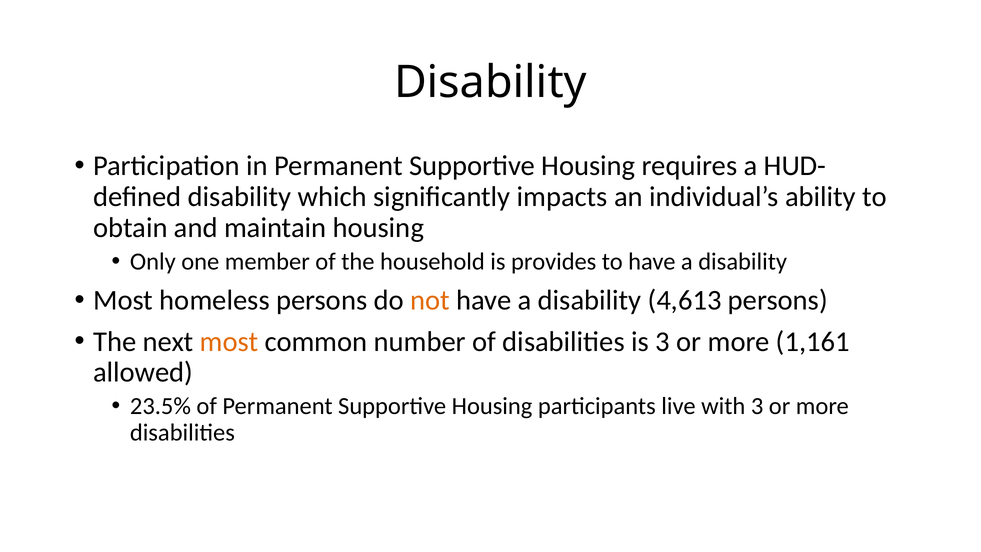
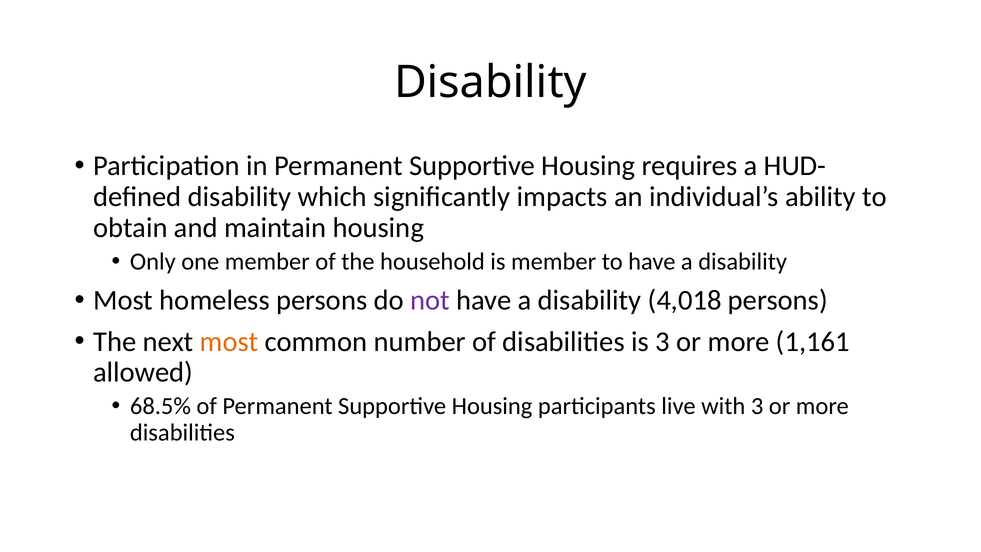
is provides: provides -> member
not colour: orange -> purple
4,613: 4,613 -> 4,018
23.5%: 23.5% -> 68.5%
